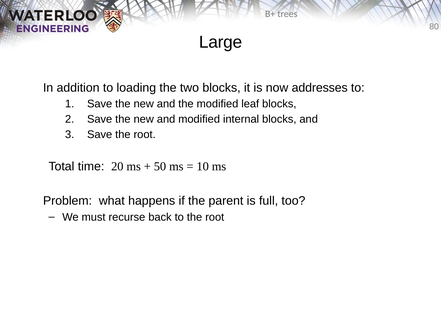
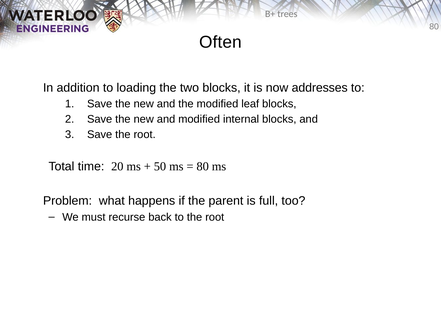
Large: Large -> Often
10 at (203, 166): 10 -> 80
